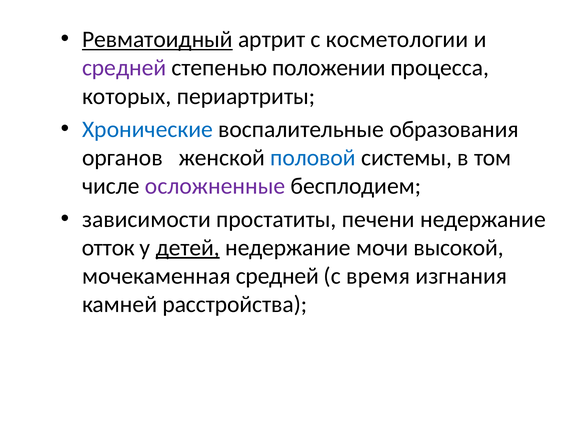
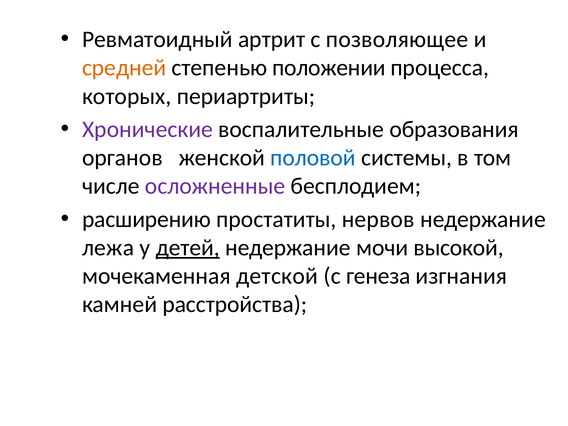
Ревматоидный underline: present -> none
косметологии: косметологии -> позволяющее
средней at (124, 68) colour: purple -> orange
Хронические colour: blue -> purple
зависимости: зависимости -> расширению
печени: печени -> нервов
отток: отток -> лежа
мочекаменная средней: средней -> детской
время: время -> генеза
